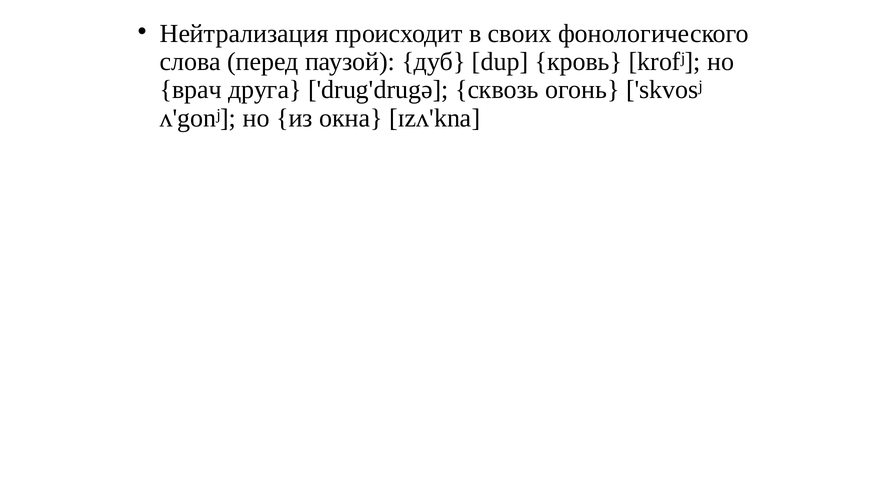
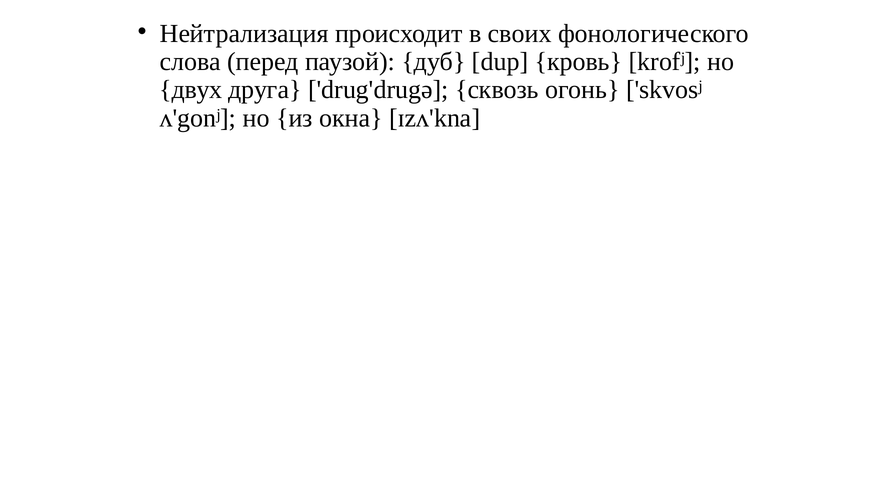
врач: врач -> двух
